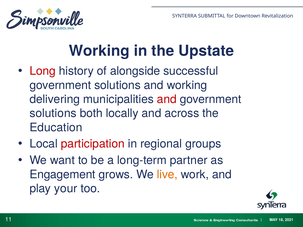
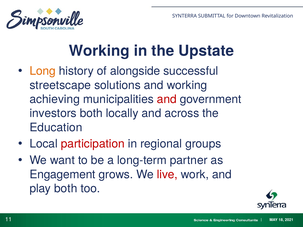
Long colour: red -> orange
government at (60, 85): government -> streetscape
delivering: delivering -> achieving
solutions at (53, 113): solutions -> investors
live colour: orange -> red
play your: your -> both
